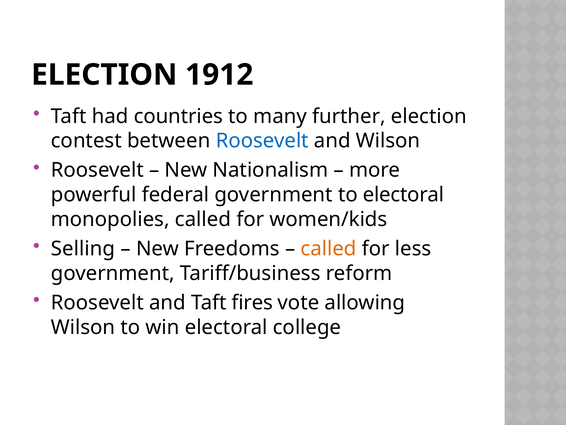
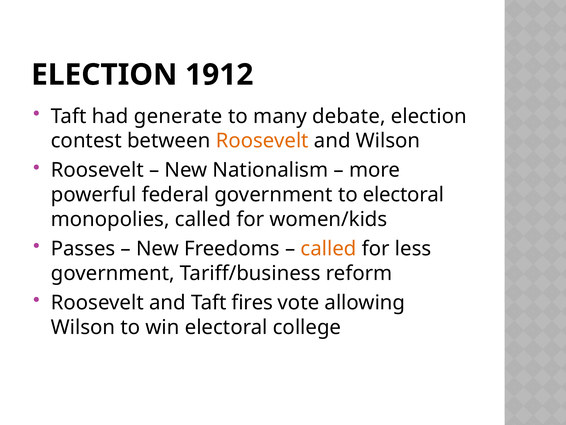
countries: countries -> generate
further: further -> debate
Roosevelt at (262, 141) colour: blue -> orange
Selling: Selling -> Passes
